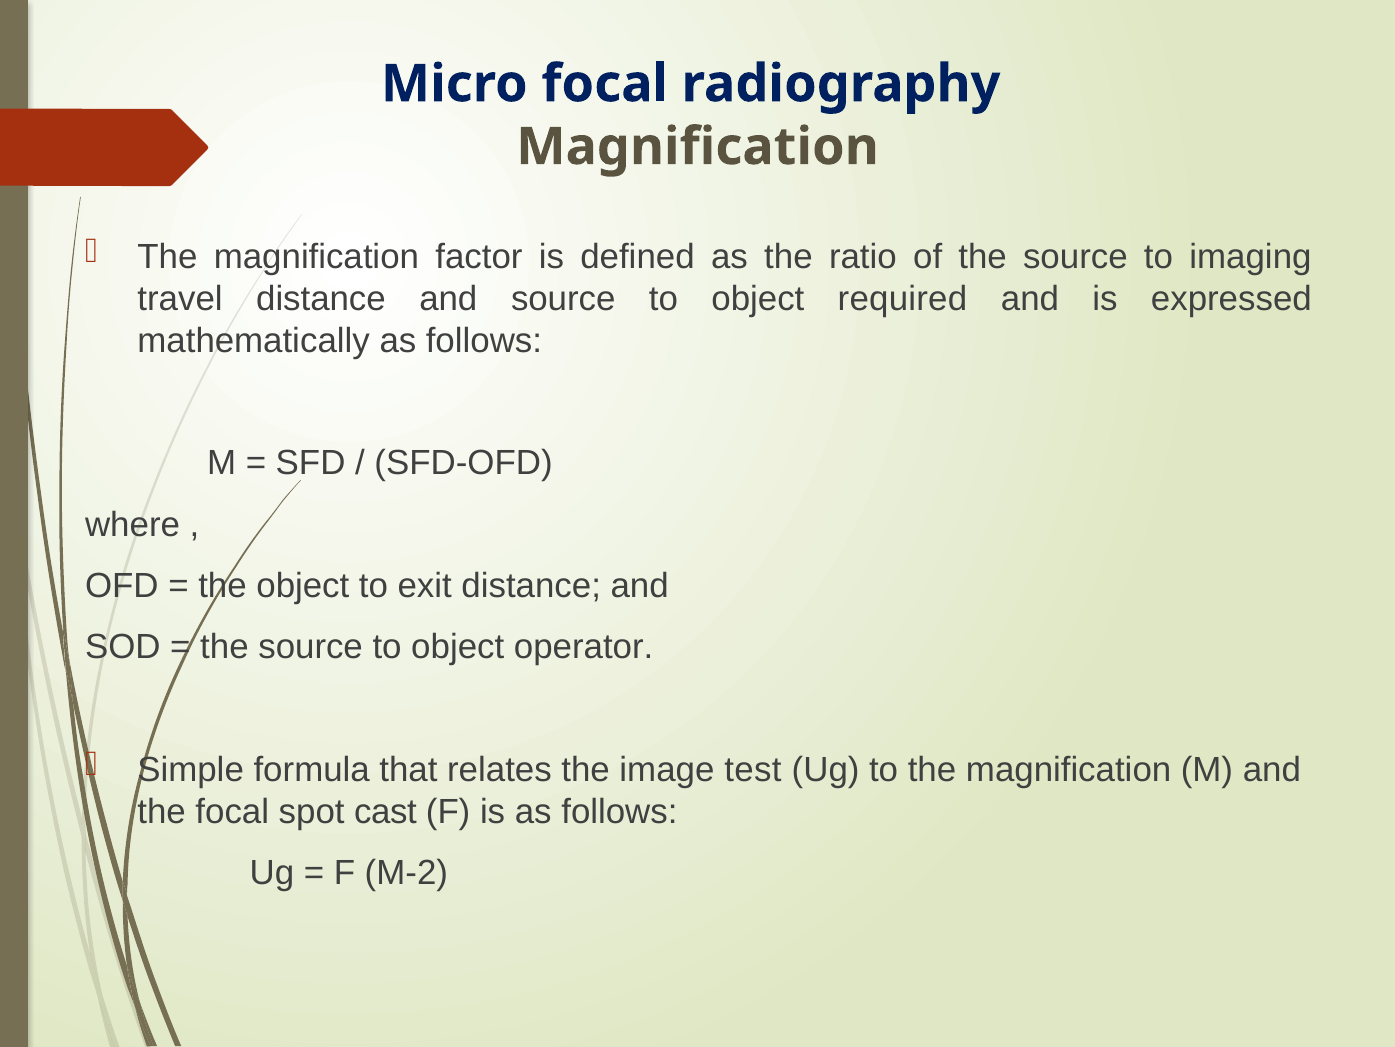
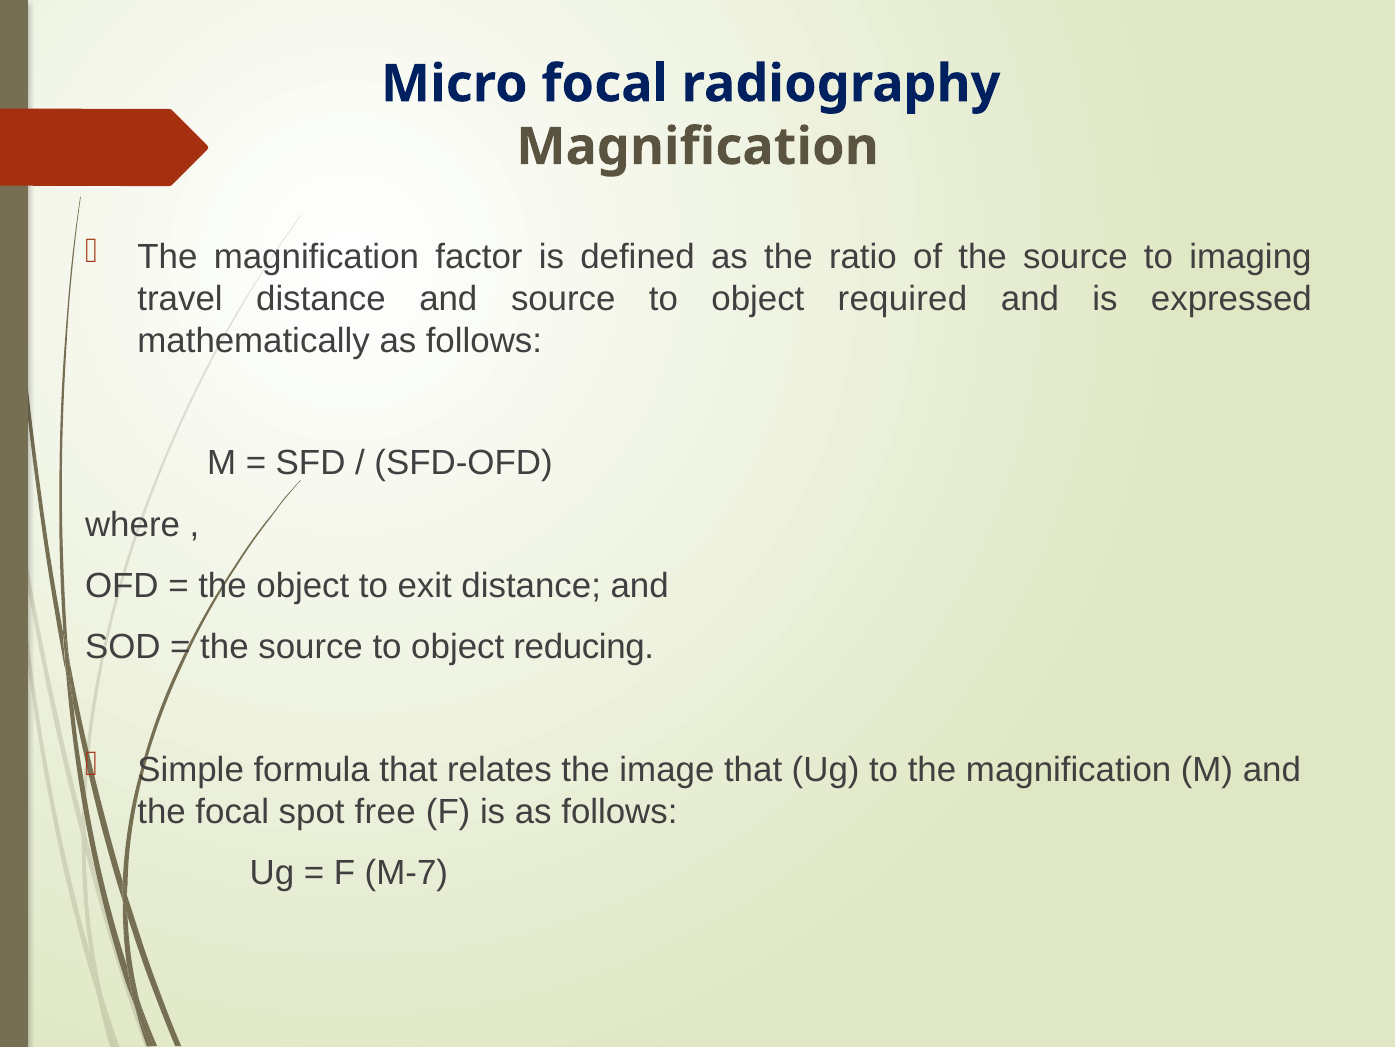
operator: operator -> reducing
image test: test -> that
cast: cast -> free
M-2: M-2 -> M-7
